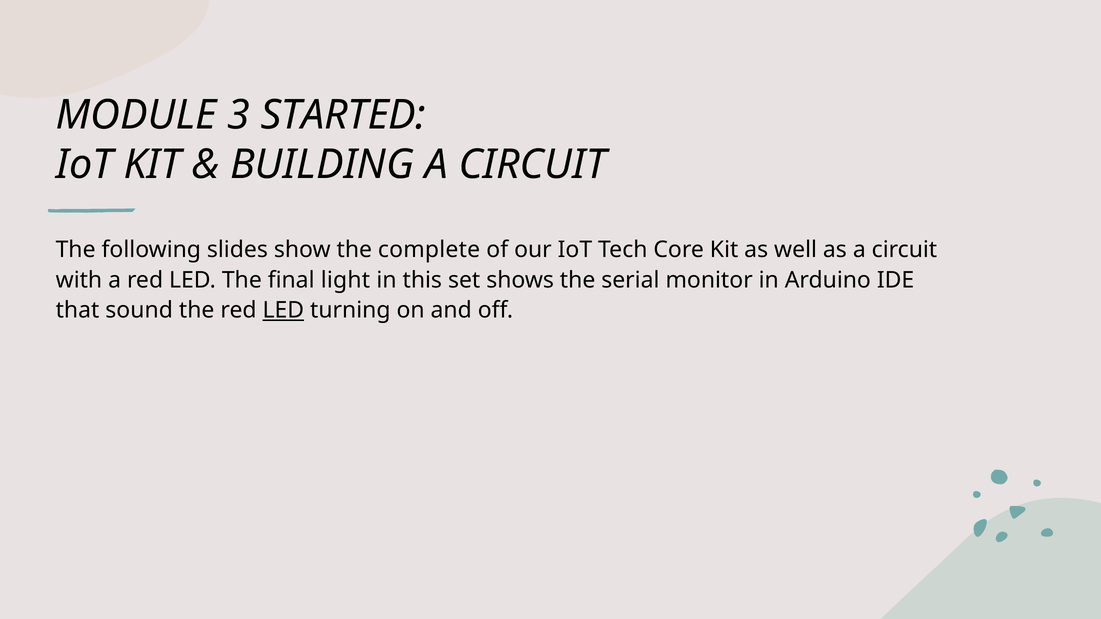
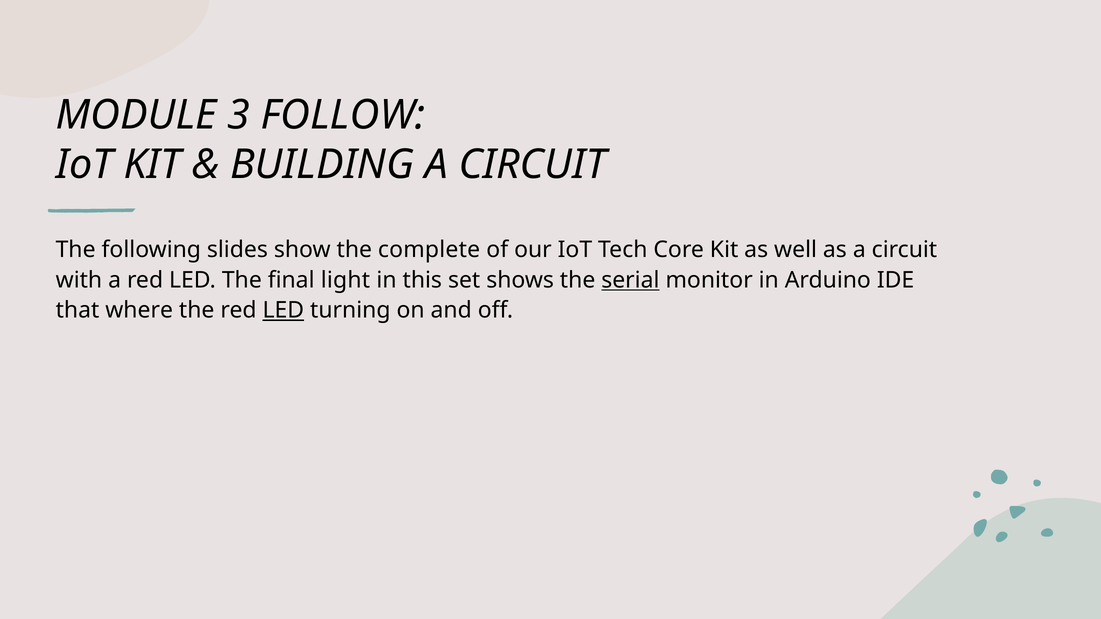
STARTED: STARTED -> FOLLOW
serial underline: none -> present
sound: sound -> where
